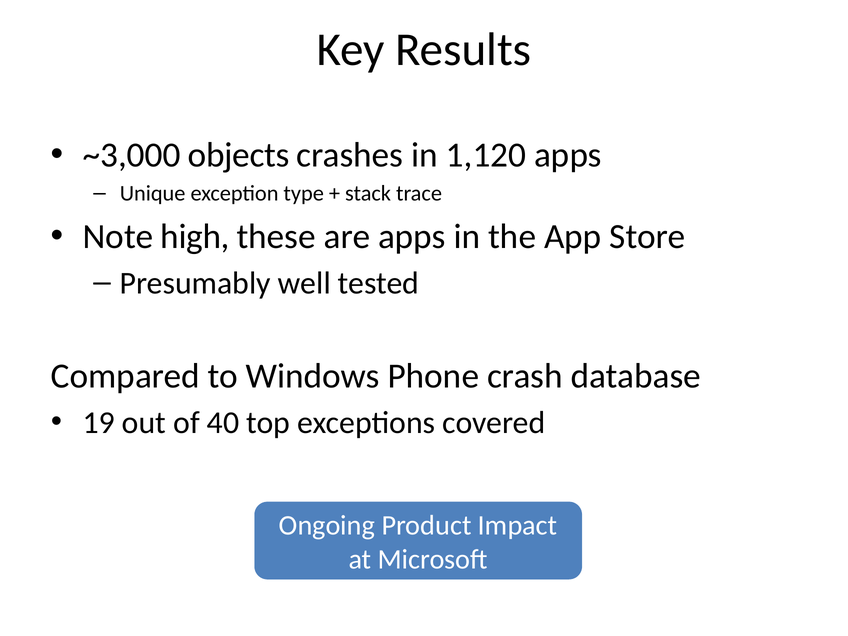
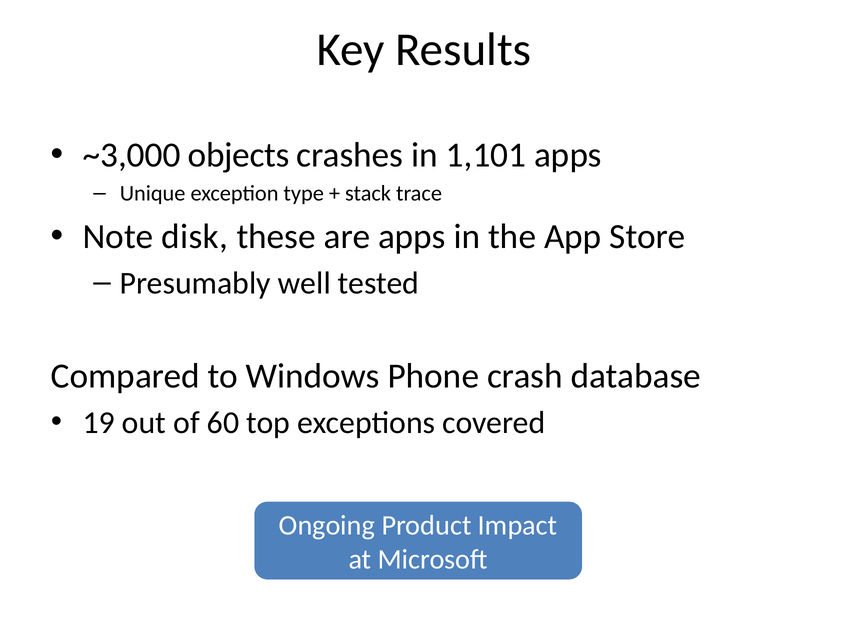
1,120: 1,120 -> 1,101
high: high -> disk
40: 40 -> 60
